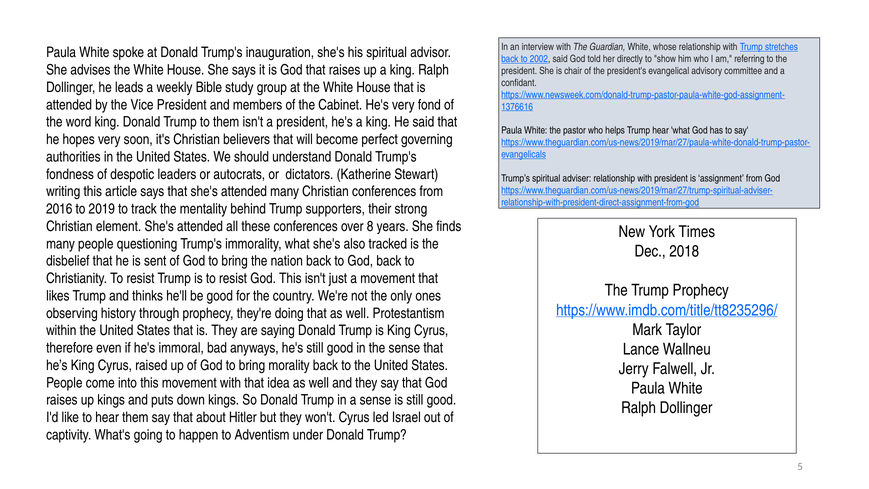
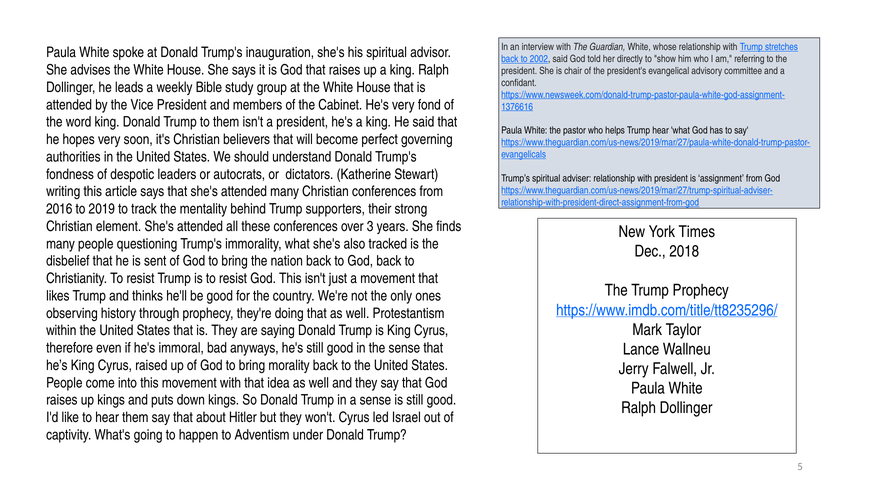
8: 8 -> 3
